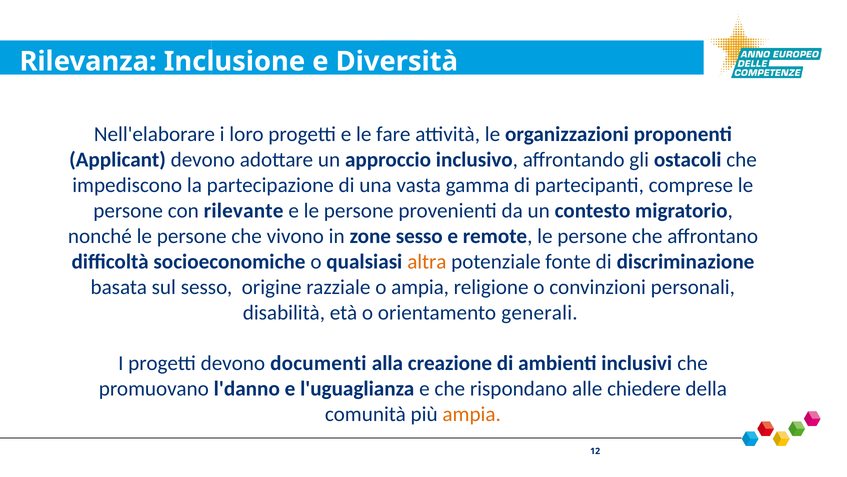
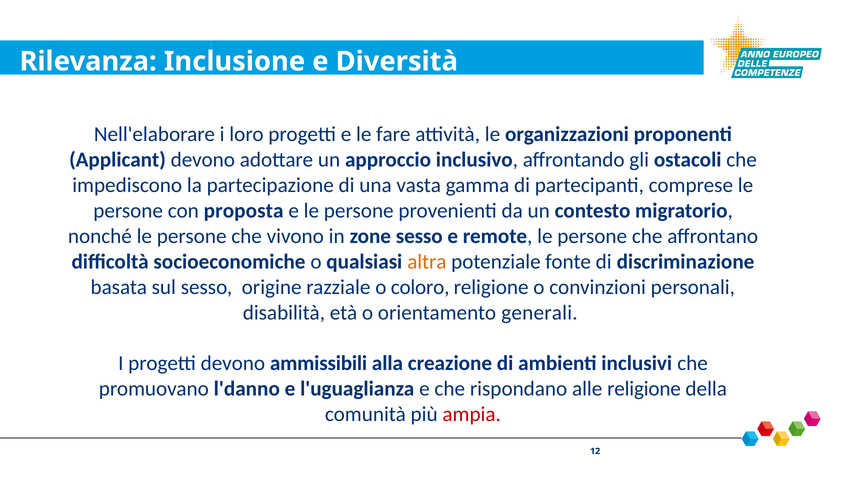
rilevante: rilevante -> proposta
o ampia: ampia -> coloro
documenti: documenti -> ammissibili
alle chiedere: chiedere -> religione
ampia at (472, 414) colour: orange -> red
